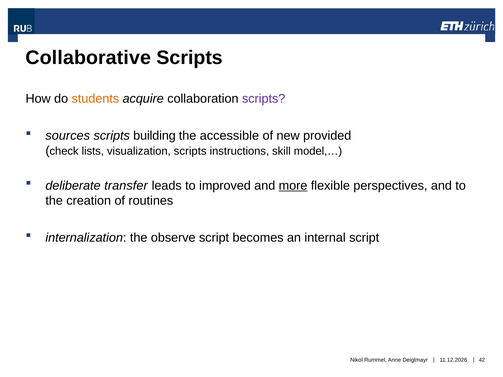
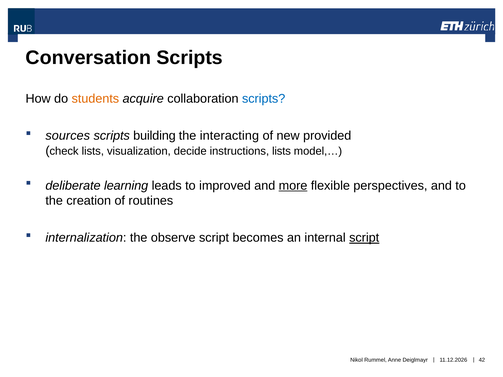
Collaborative: Collaborative -> Conversation
scripts at (264, 99) colour: purple -> blue
accessible: accessible -> interacting
visualization scripts: scripts -> decide
instructions skill: skill -> lists
transfer: transfer -> learning
script at (364, 238) underline: none -> present
